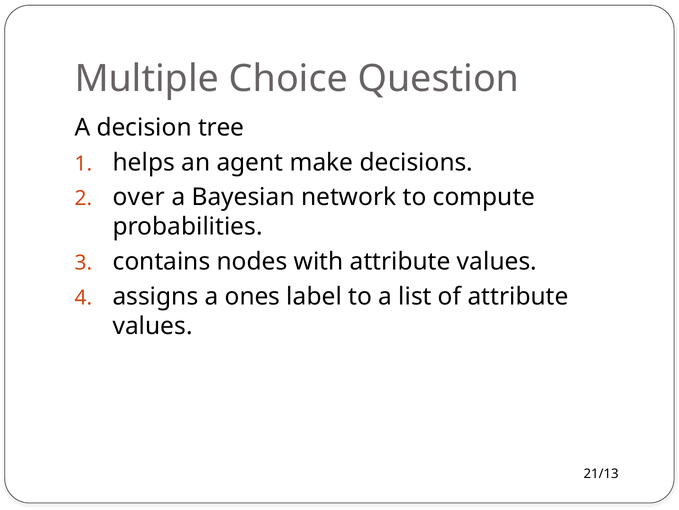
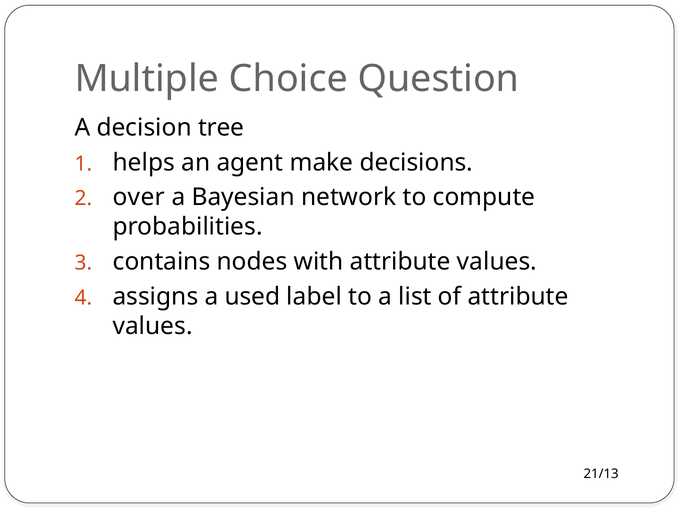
ones: ones -> used
